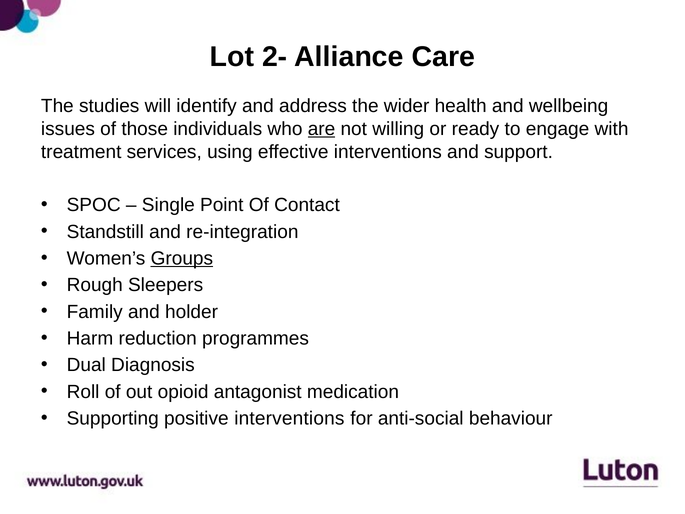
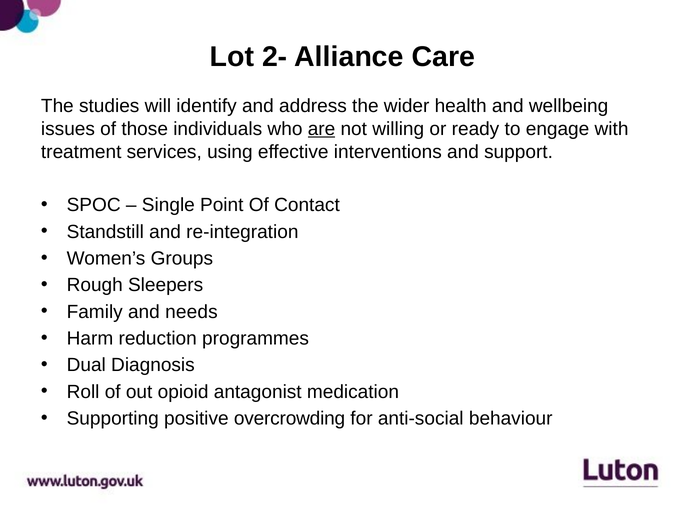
Groups underline: present -> none
holder: holder -> needs
positive interventions: interventions -> overcrowding
